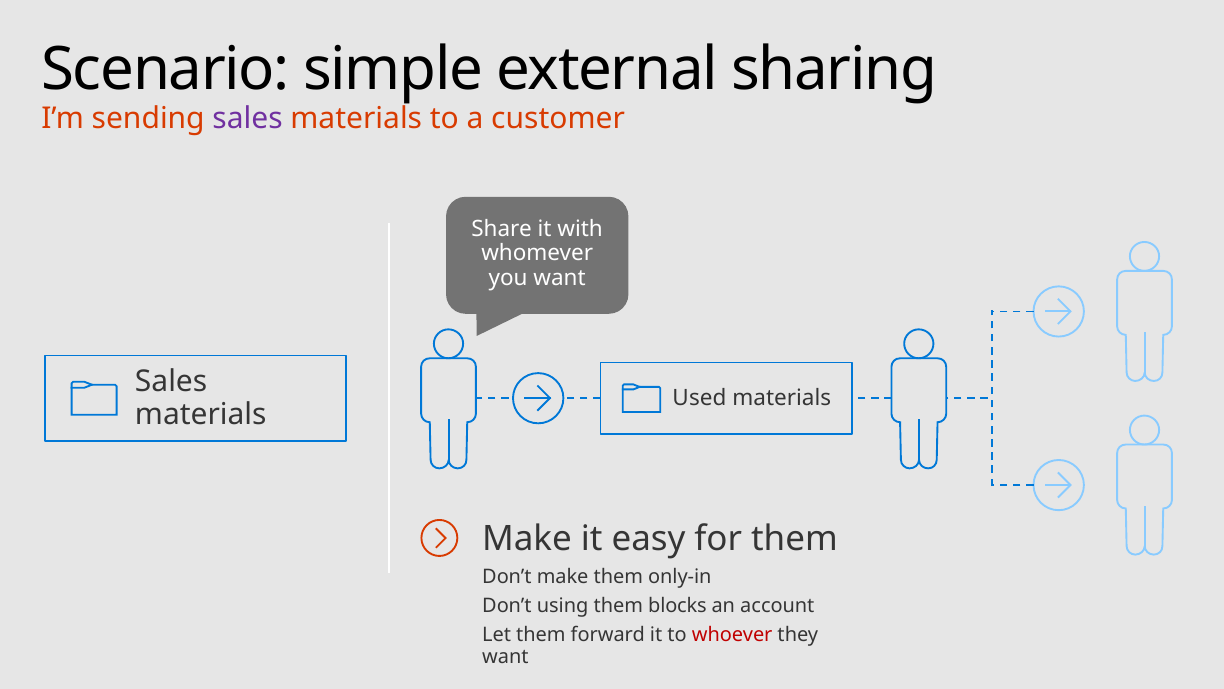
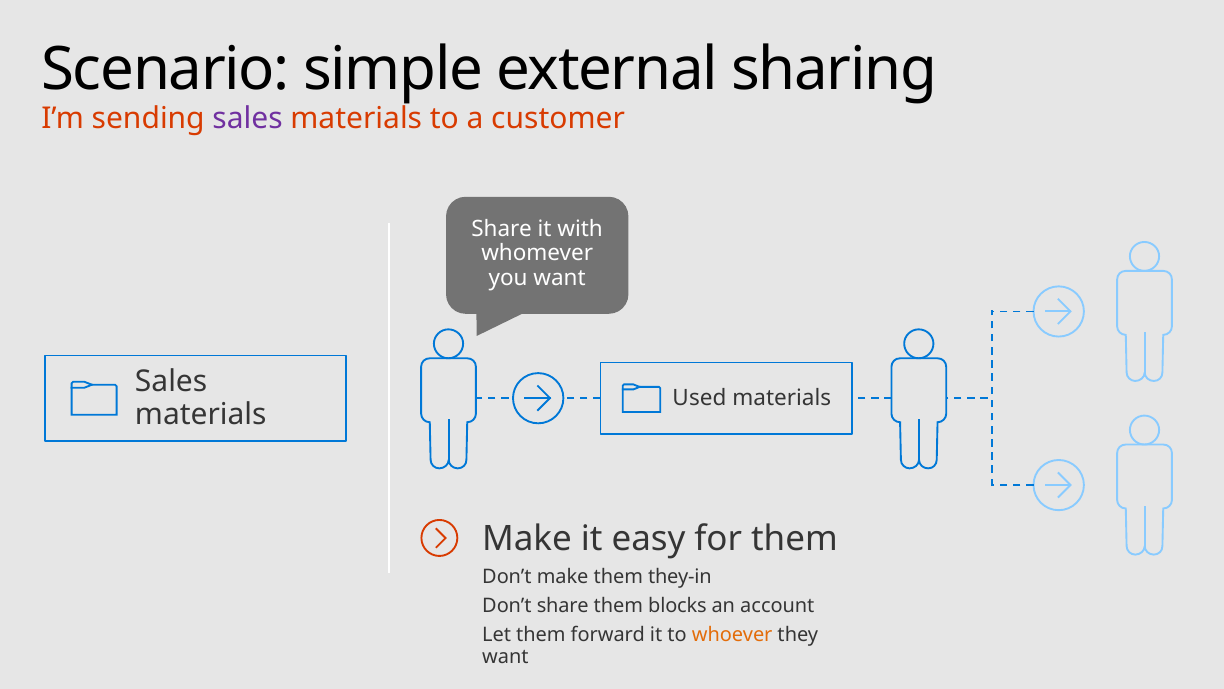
only-in: only-in -> they-in
Don’t using: using -> share
whoever colour: red -> orange
